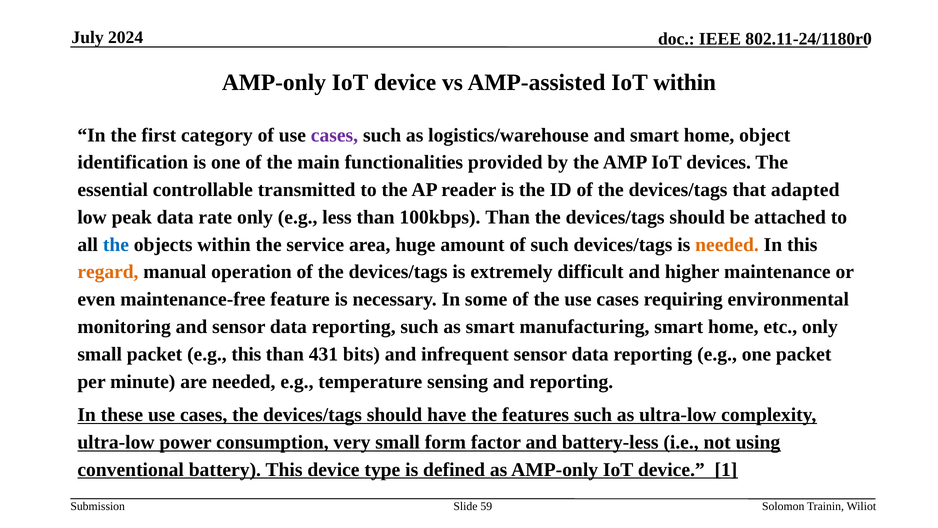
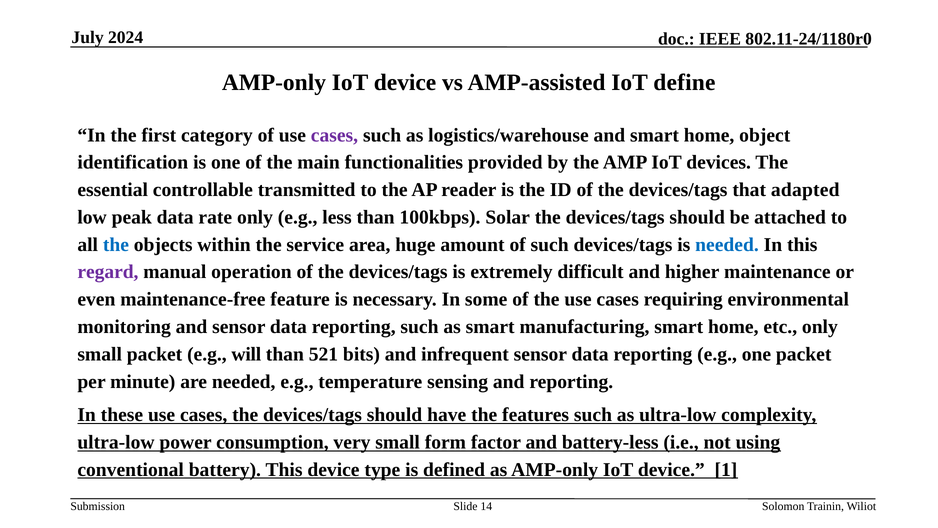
IoT within: within -> define
100kbps Than: Than -> Solar
needed at (727, 244) colour: orange -> blue
regard colour: orange -> purple
e.g this: this -> will
431: 431 -> 521
59: 59 -> 14
